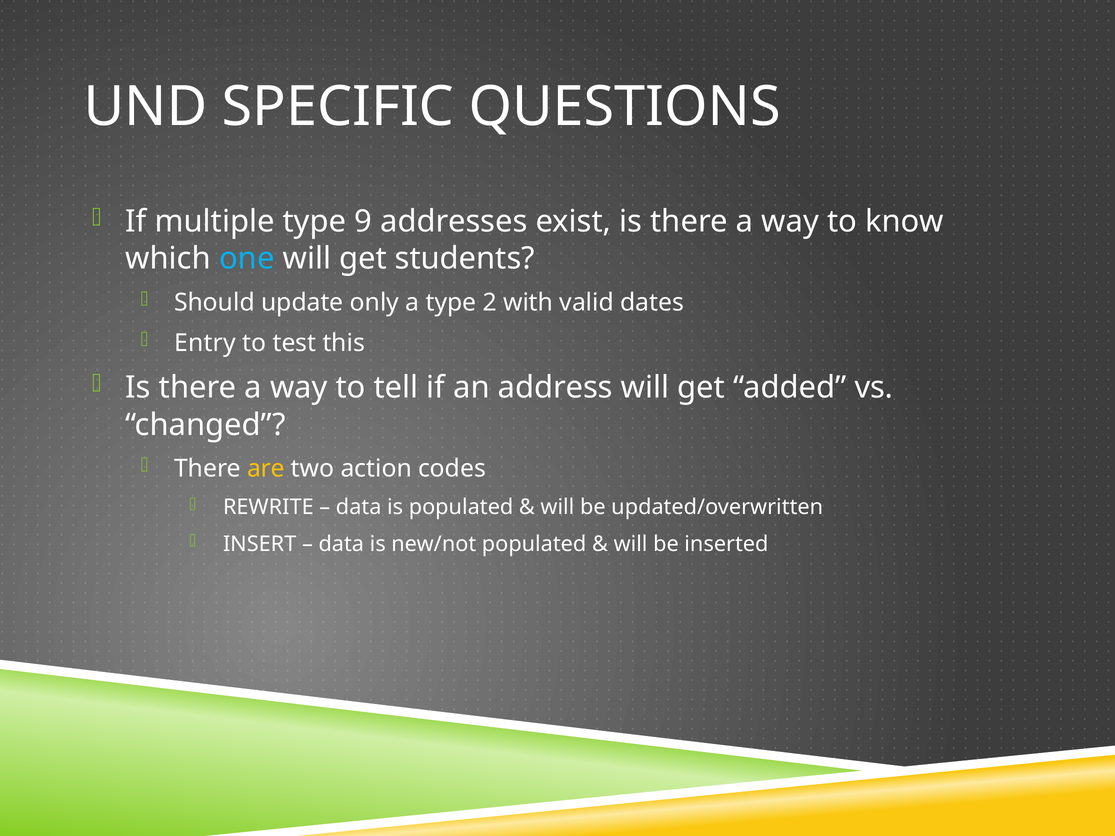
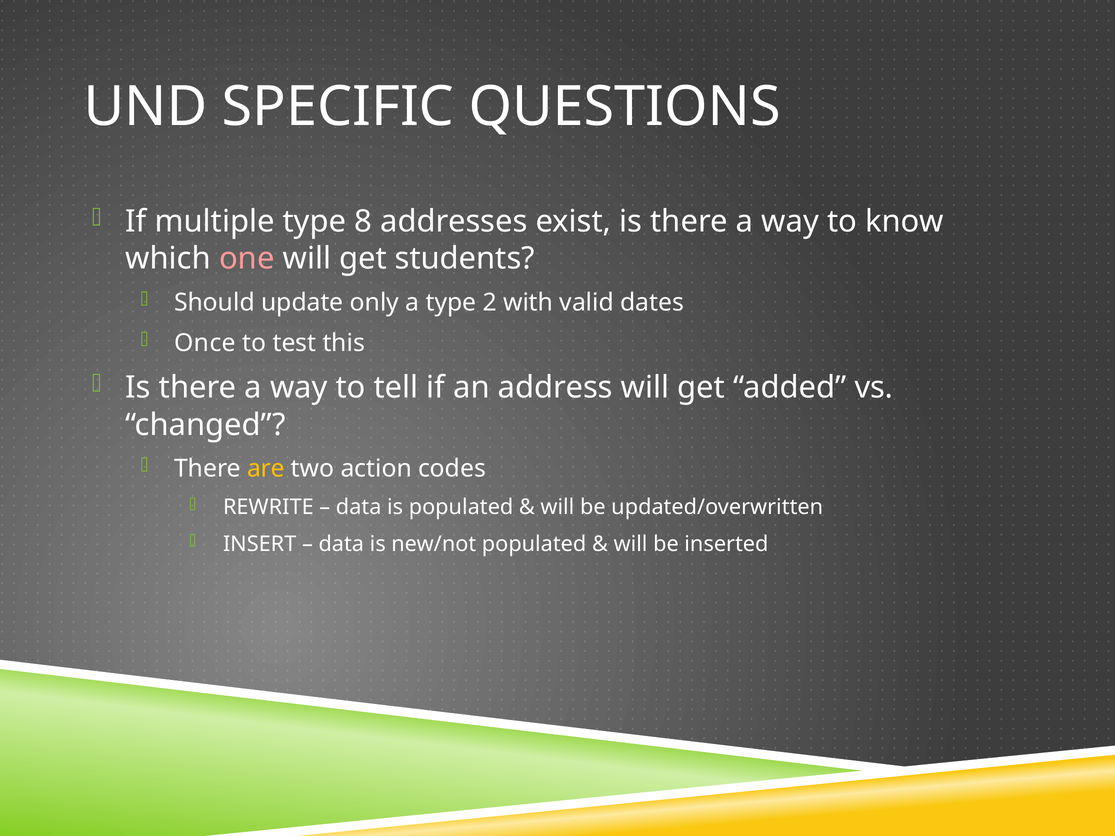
9: 9 -> 8
one colour: light blue -> pink
Entry: Entry -> Once
